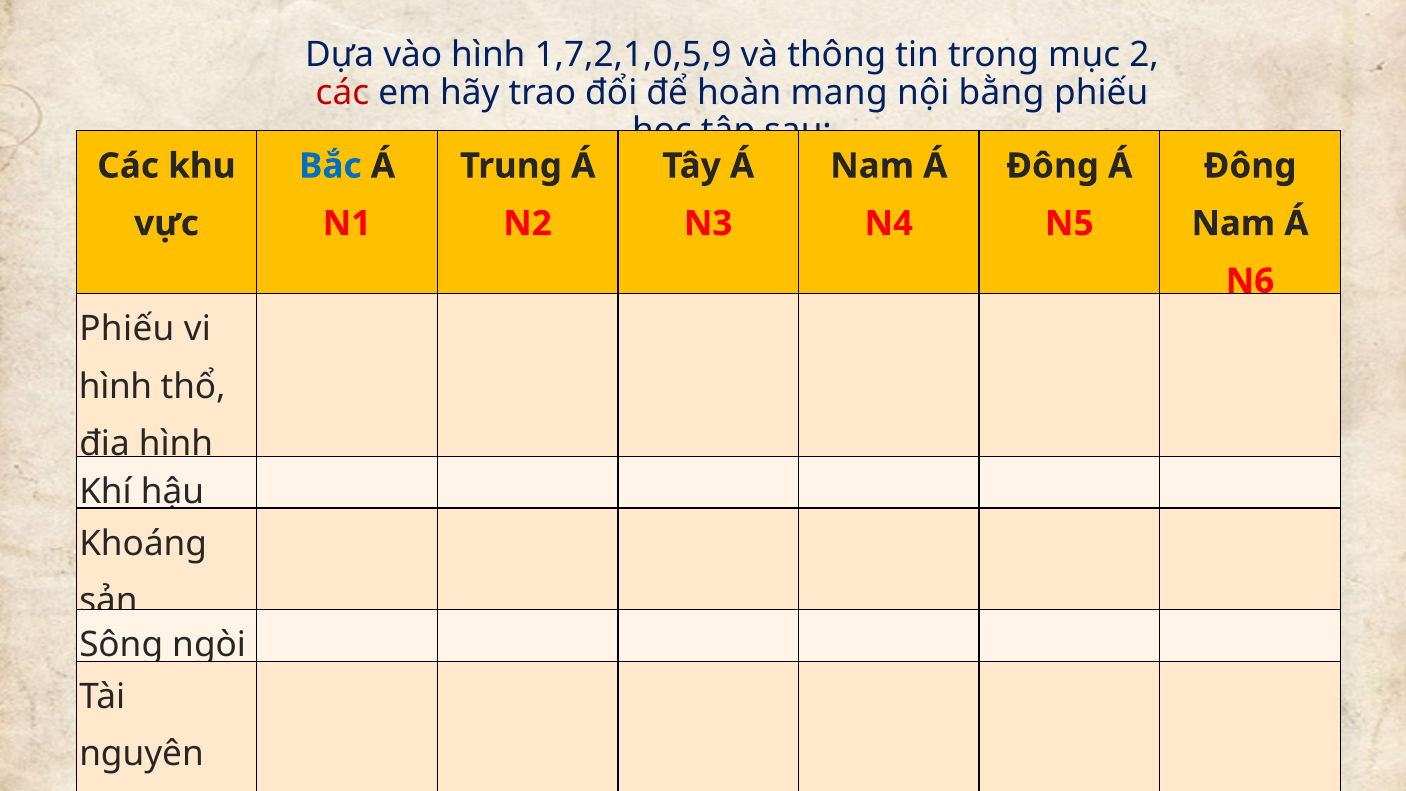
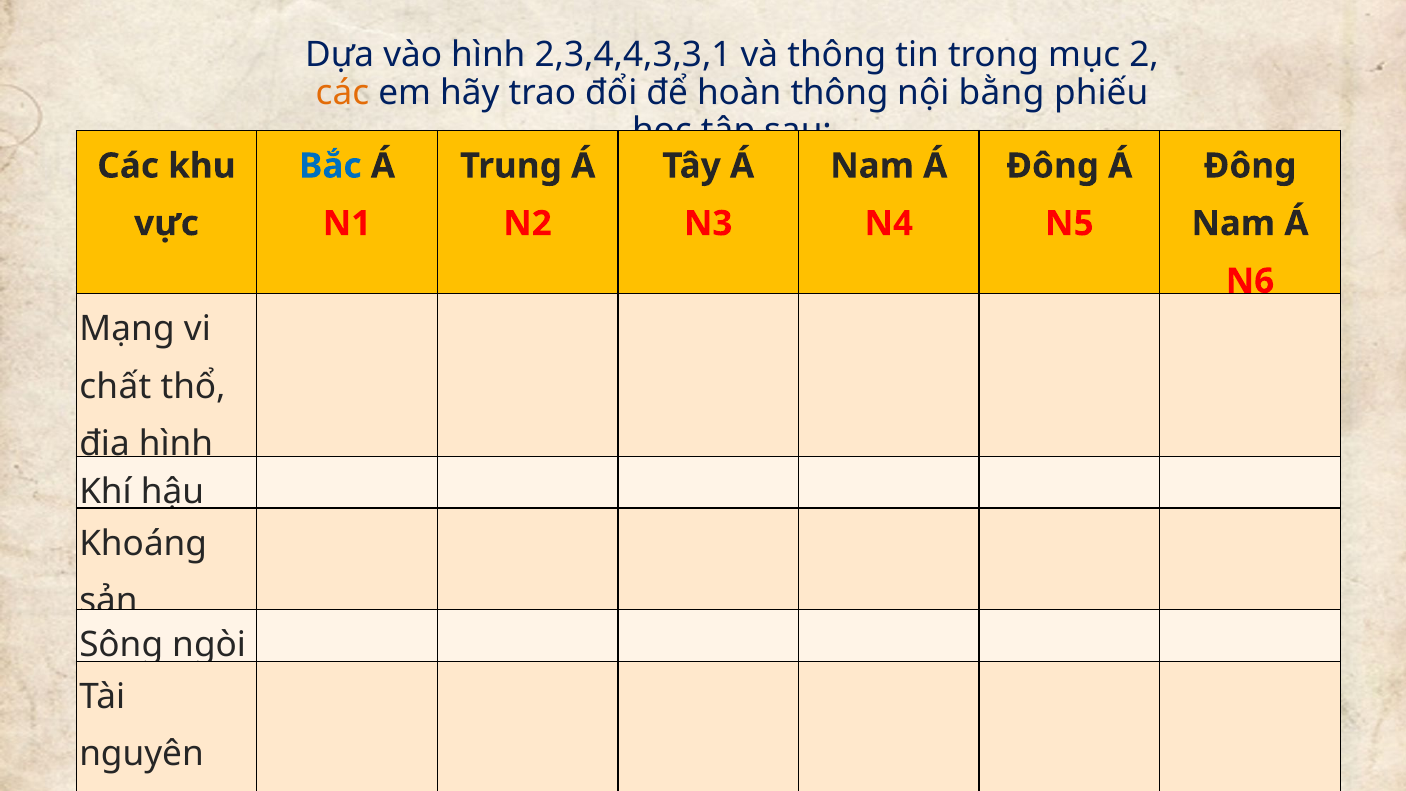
1,7,2,1,0,5,9: 1,7,2,1,0,5,9 -> 2,3,4,4,3,3,1
các at (342, 93) colour: red -> orange
hoàn mang: mang -> thông
Phiếu at (127, 329): Phiếu -> Mạng
hình at (116, 386): hình -> chất
